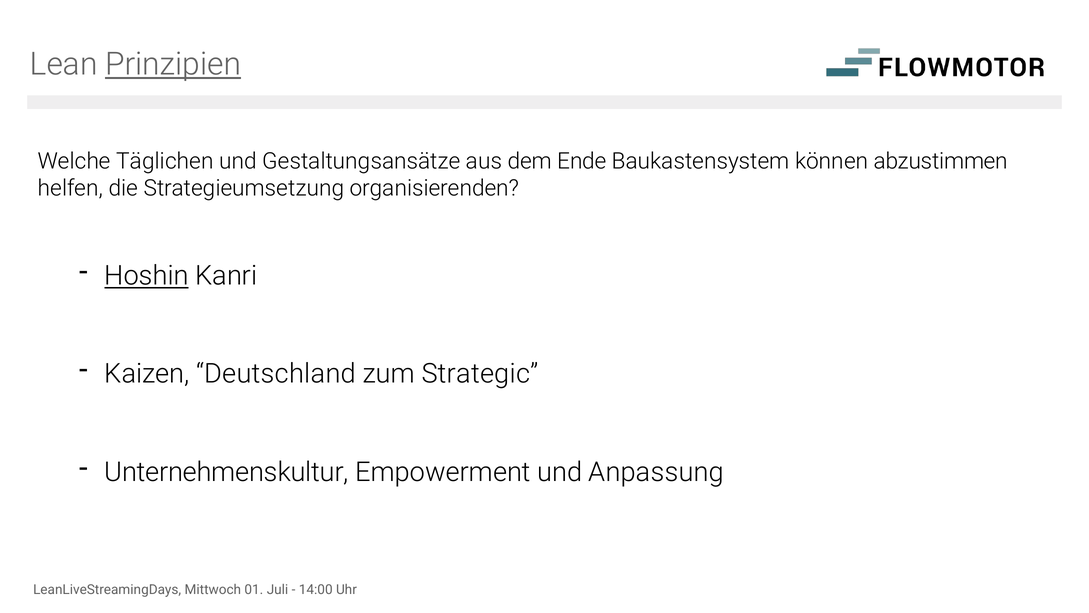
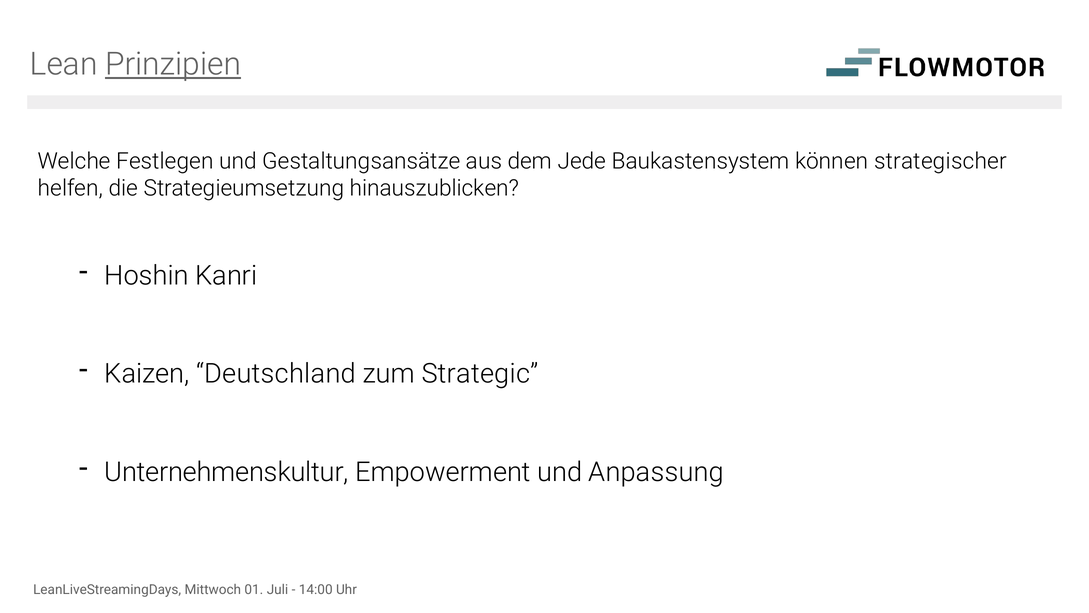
Täglichen: Täglichen -> Festlegen
Ende: Ende -> Jede
abzustimmen: abzustimmen -> strategischer
organisierenden: organisierenden -> hinauszublicken
Hoshin underline: present -> none
